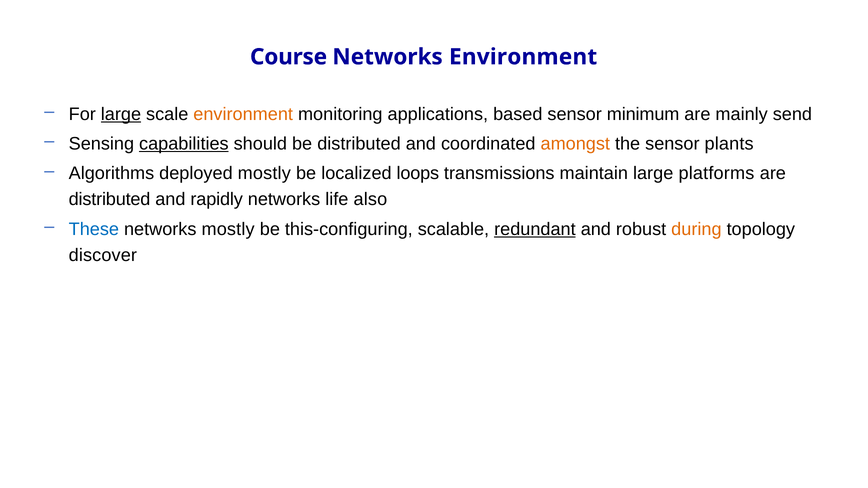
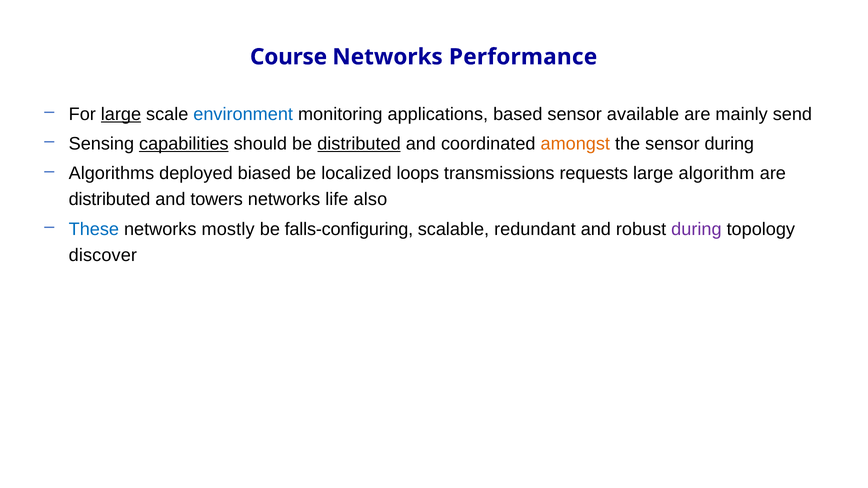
Networks Environment: Environment -> Performance
environment at (243, 114) colour: orange -> blue
minimum: minimum -> available
distributed at (359, 144) underline: none -> present
sensor plants: plants -> during
deployed mostly: mostly -> biased
maintain: maintain -> requests
platforms: platforms -> algorithm
rapidly: rapidly -> towers
this-configuring: this-configuring -> falls-configuring
redundant underline: present -> none
during at (696, 229) colour: orange -> purple
